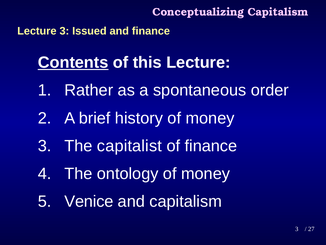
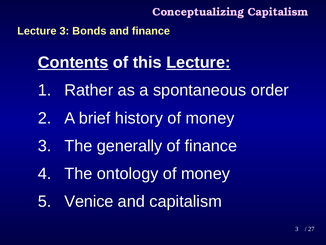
Issued: Issued -> Bonds
Lecture at (198, 62) underline: none -> present
capitalist: capitalist -> generally
